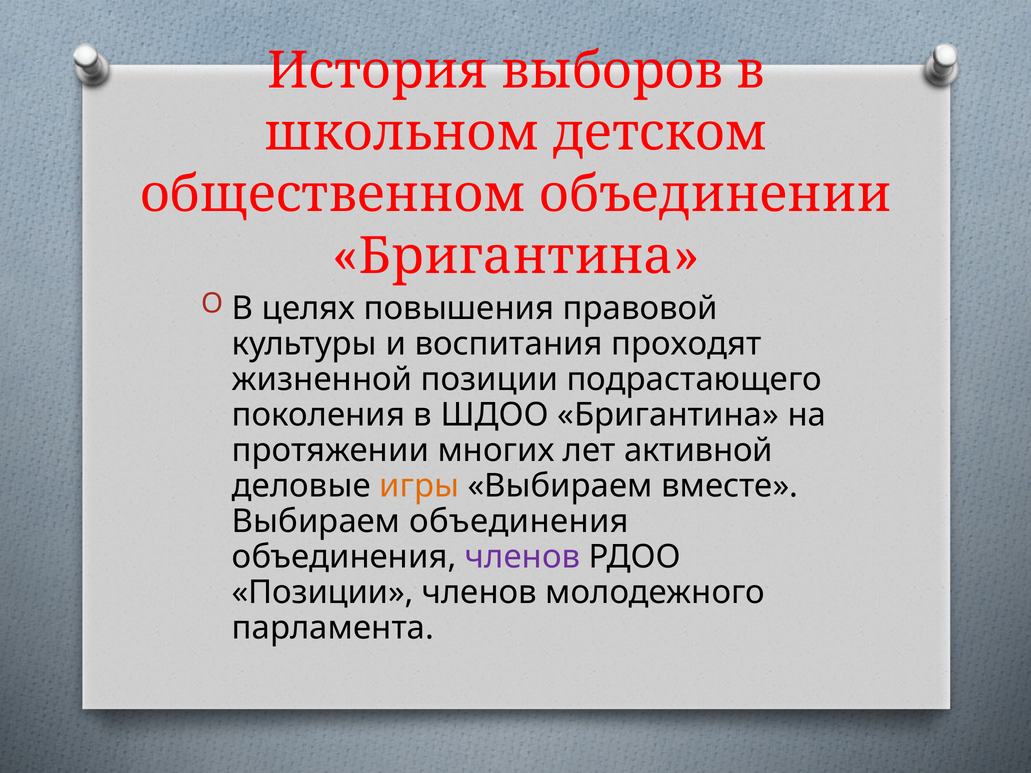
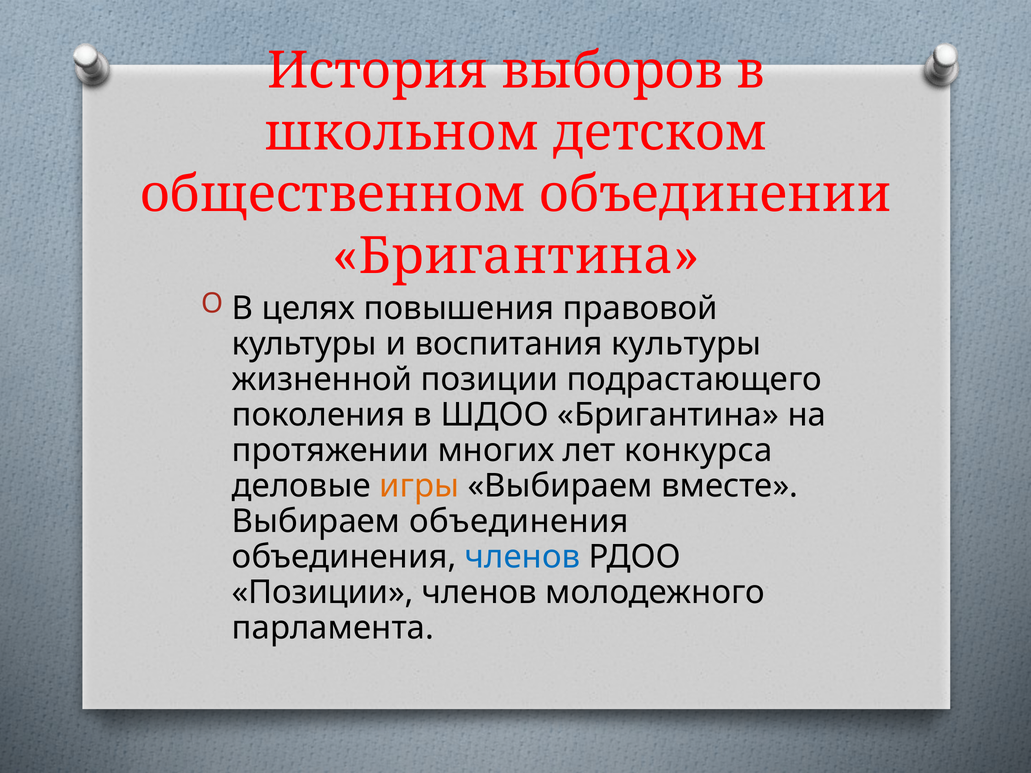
воспитания проходят: проходят -> культуры
активной: активной -> конкурса
членов at (523, 557) colour: purple -> blue
